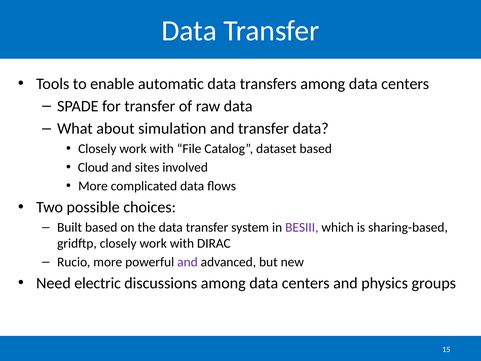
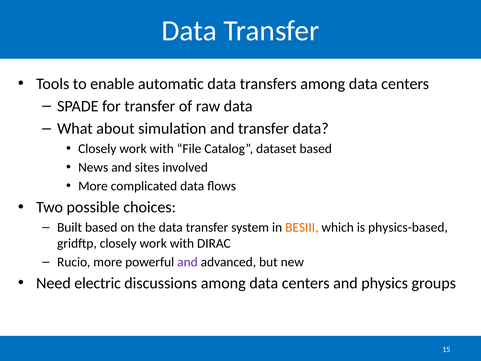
Cloud: Cloud -> News
BESIII colour: purple -> orange
sharing-based: sharing-based -> physics-based
